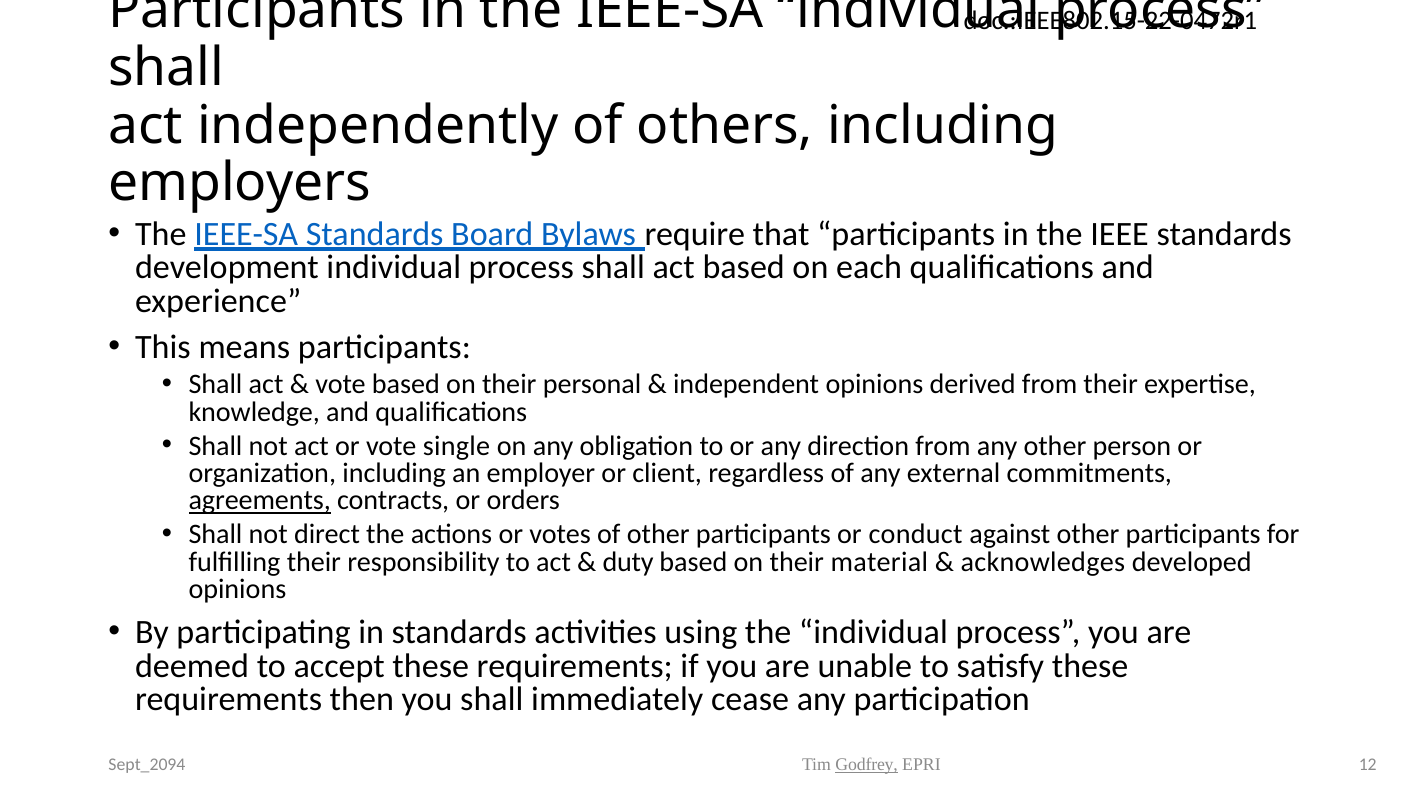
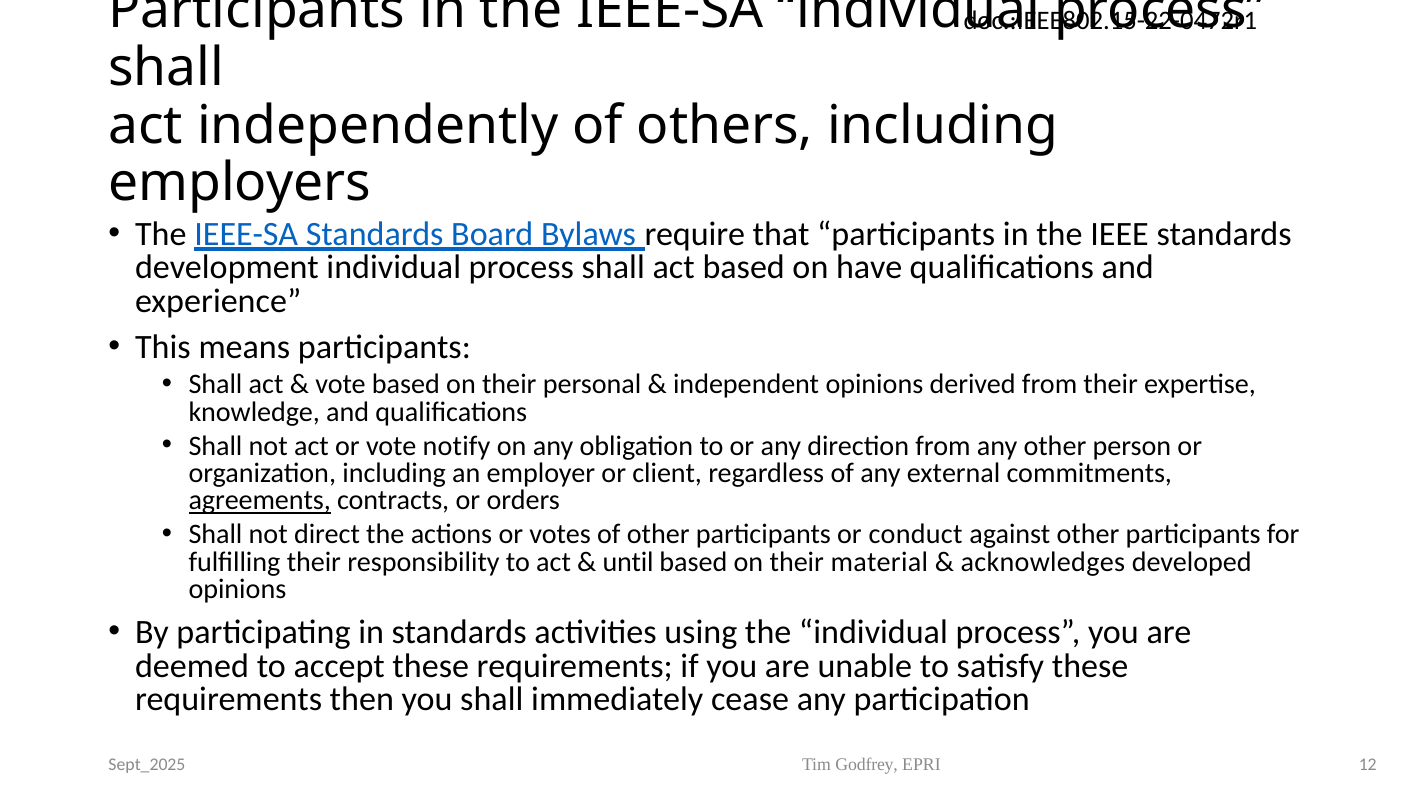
each: each -> have
single: single -> notify
duty: duty -> until
Godfrey underline: present -> none
Sept_2094: Sept_2094 -> Sept_2025
